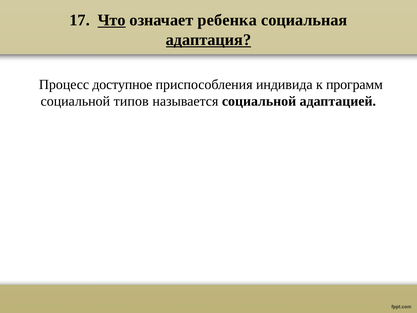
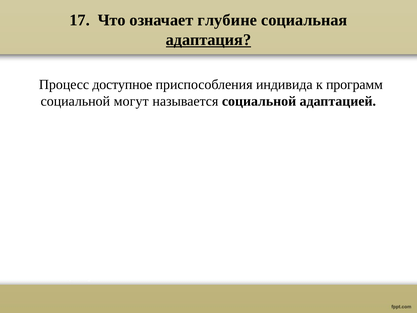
Что underline: present -> none
ребенка: ребенка -> глубине
типов: типов -> могут
